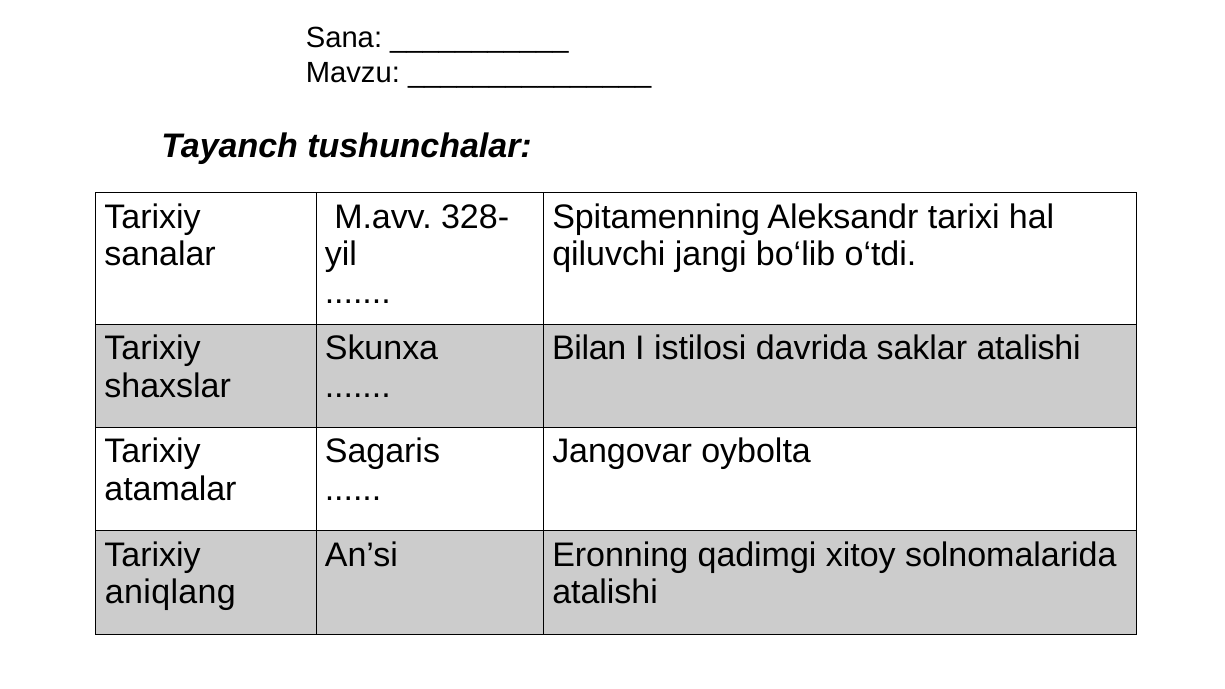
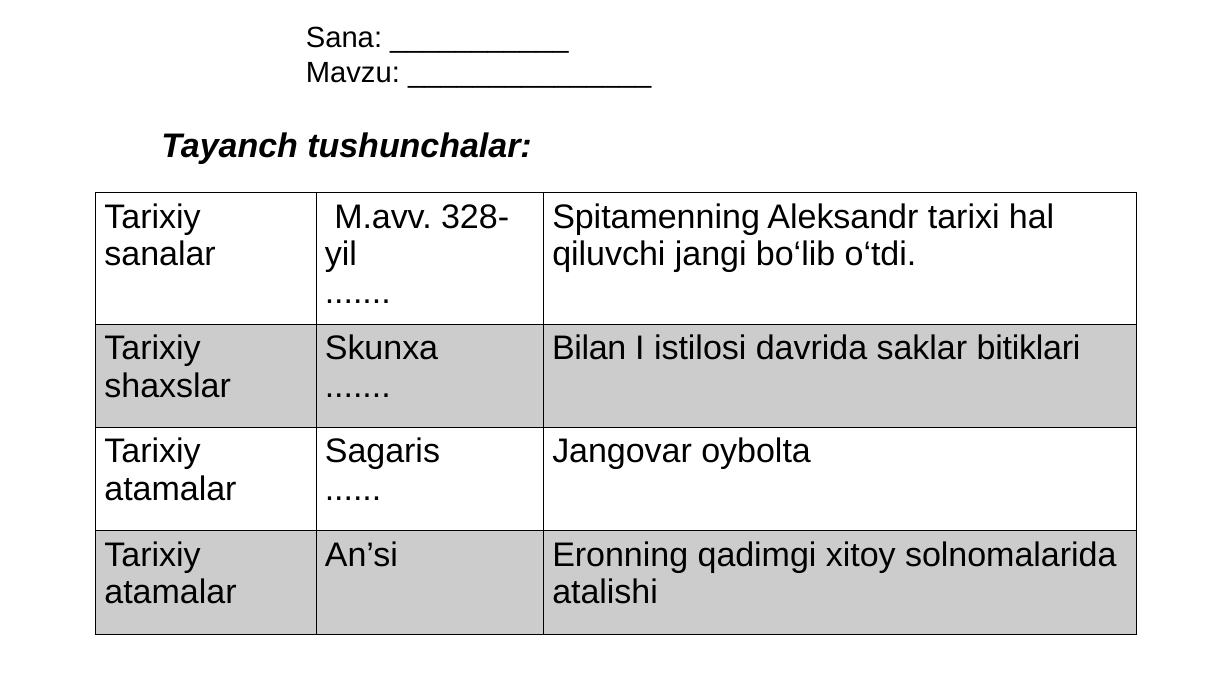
saklar atalishi: atalishi -> bitiklari
aniqlang at (170, 593): aniqlang -> atamalar
